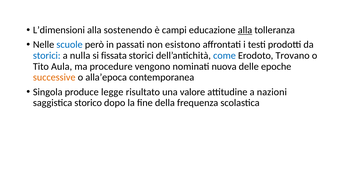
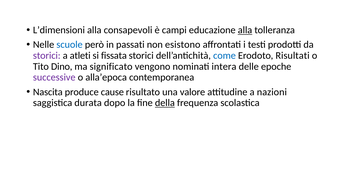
sostenendo: sostenendo -> consapevoli
storici at (47, 56) colour: blue -> purple
nulla: nulla -> atleti
Trovano: Trovano -> Risultati
Aula: Aula -> Dino
procedure: procedure -> significato
nuova: nuova -> intera
successive colour: orange -> purple
Singola: Singola -> Nascita
legge: legge -> cause
storico: storico -> durata
della underline: none -> present
